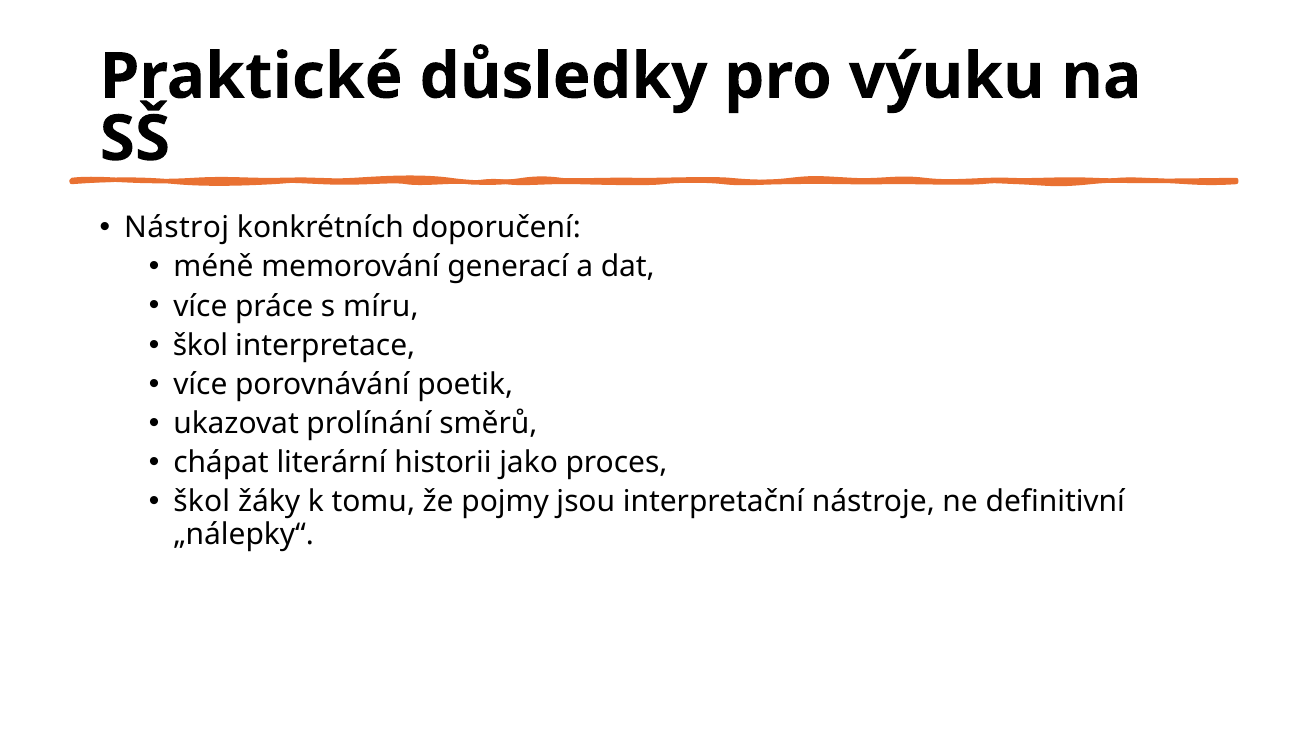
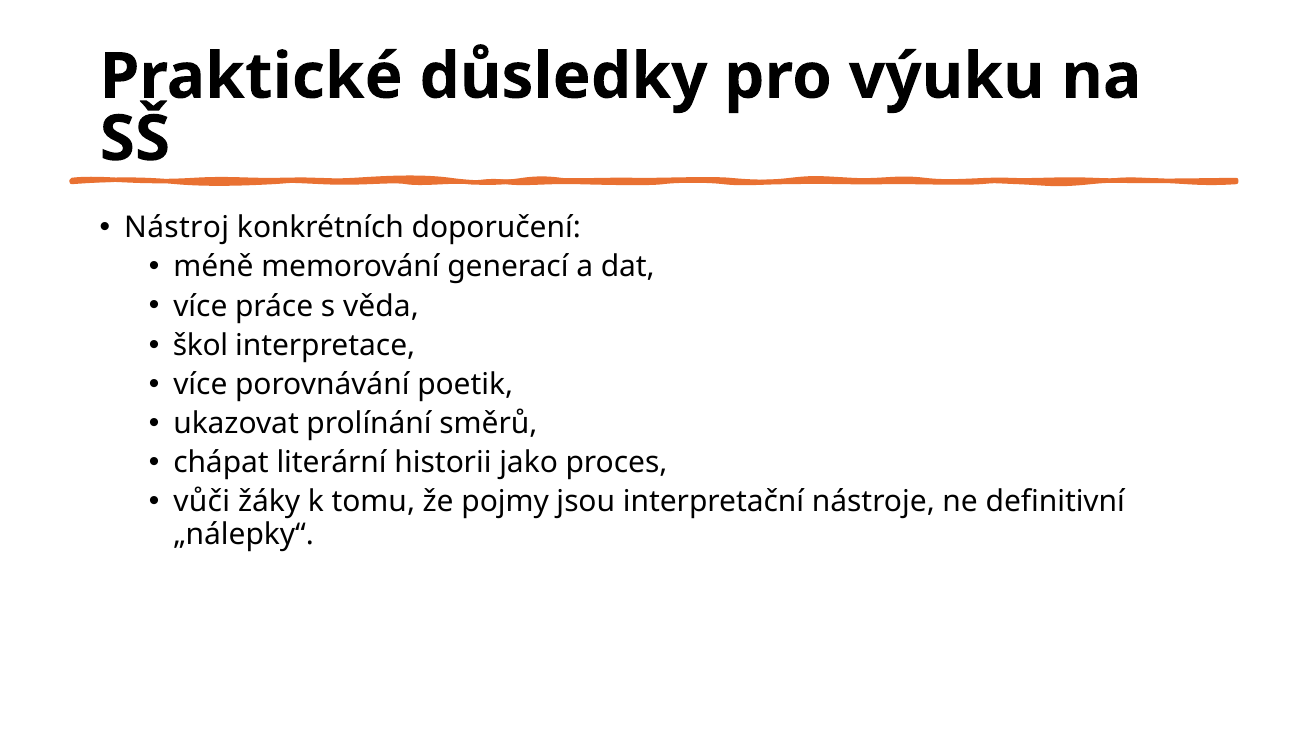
míru: míru -> věda
škol at (202, 502): škol -> vůči
